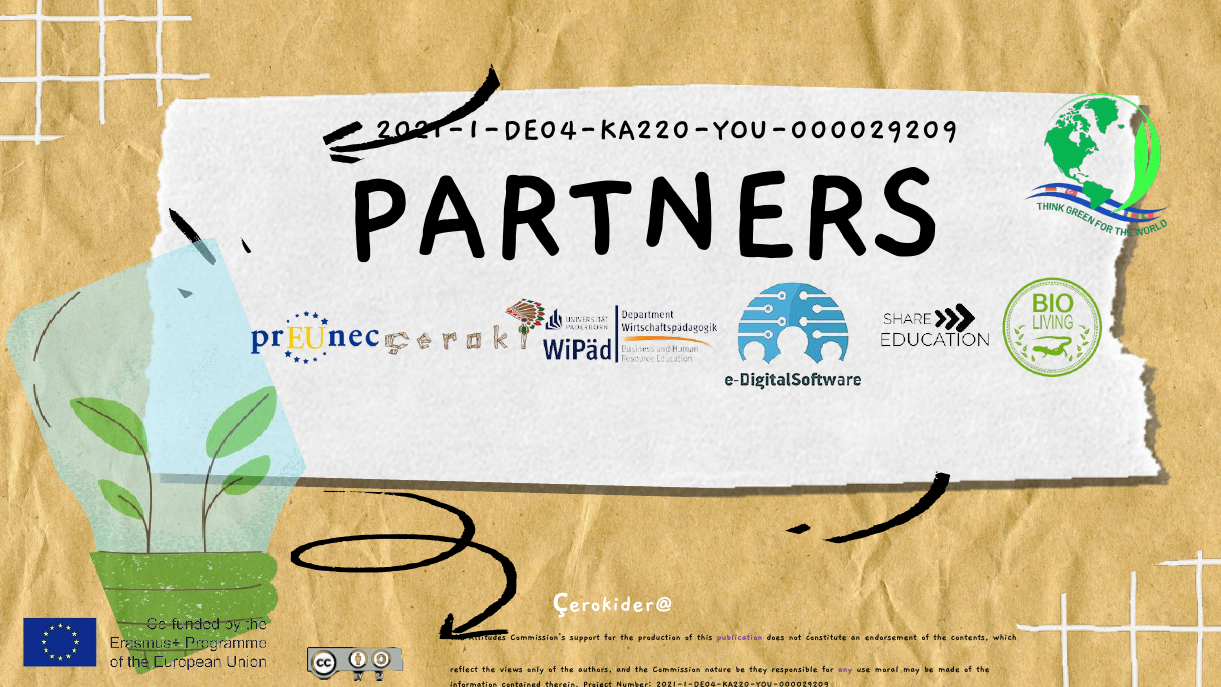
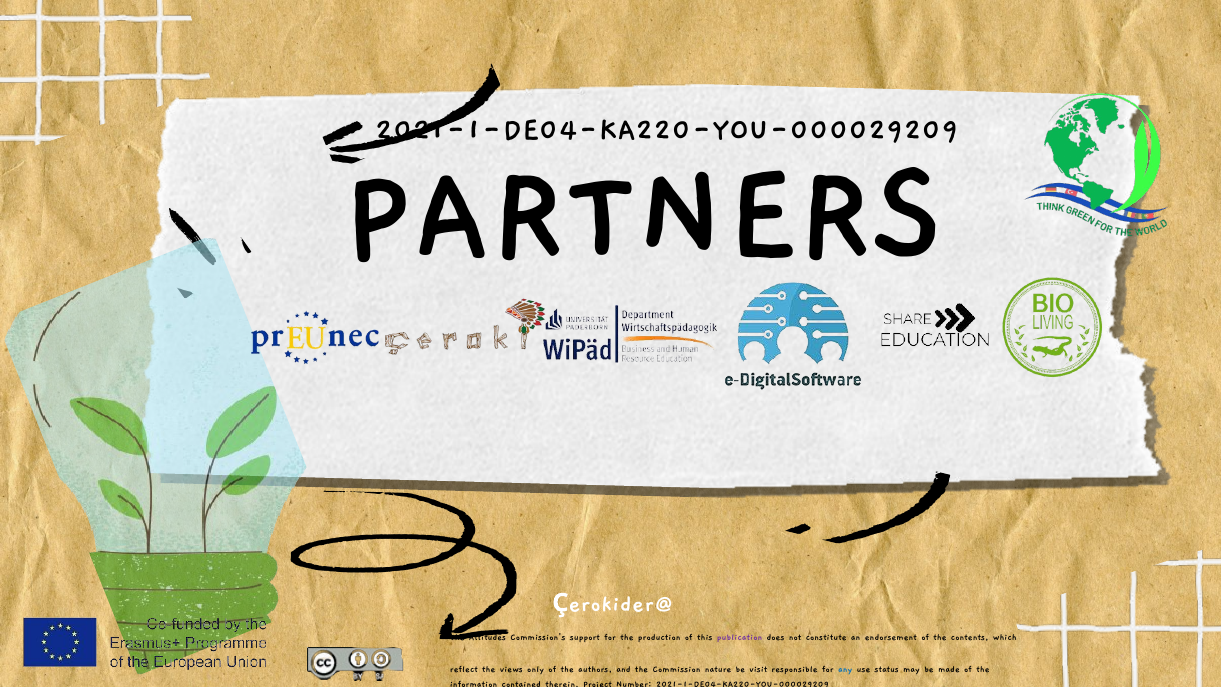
be they: they -> visit
any colour: purple -> blue
moral: moral -> status
